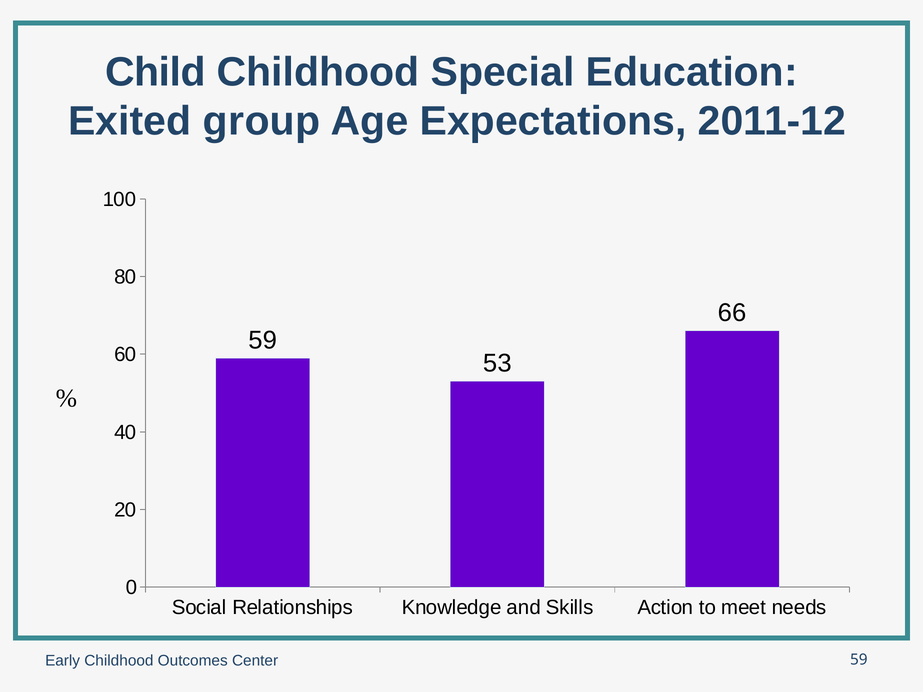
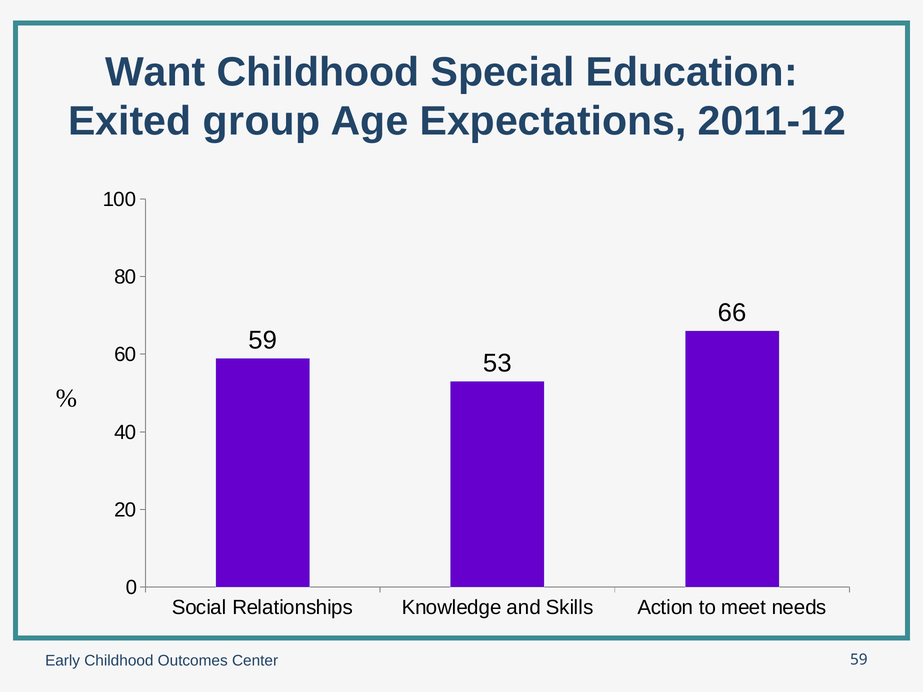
Child: Child -> Want
